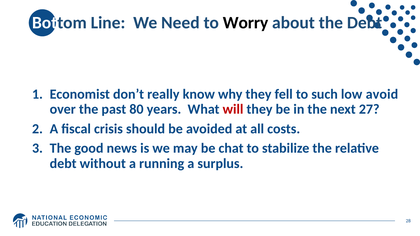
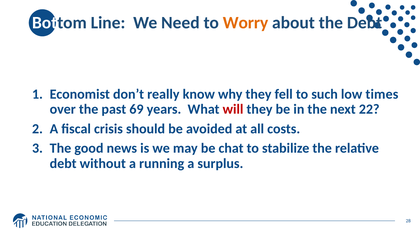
Worry colour: black -> orange
avoid: avoid -> times
80: 80 -> 69
27: 27 -> 22
